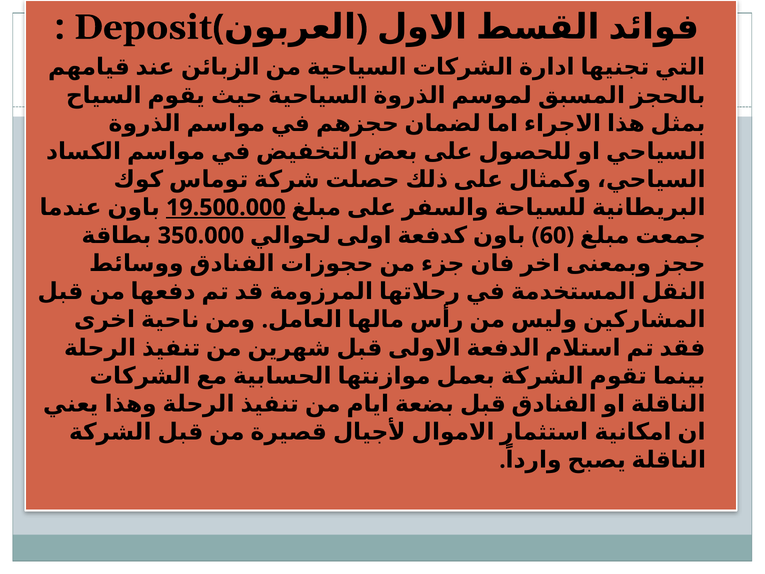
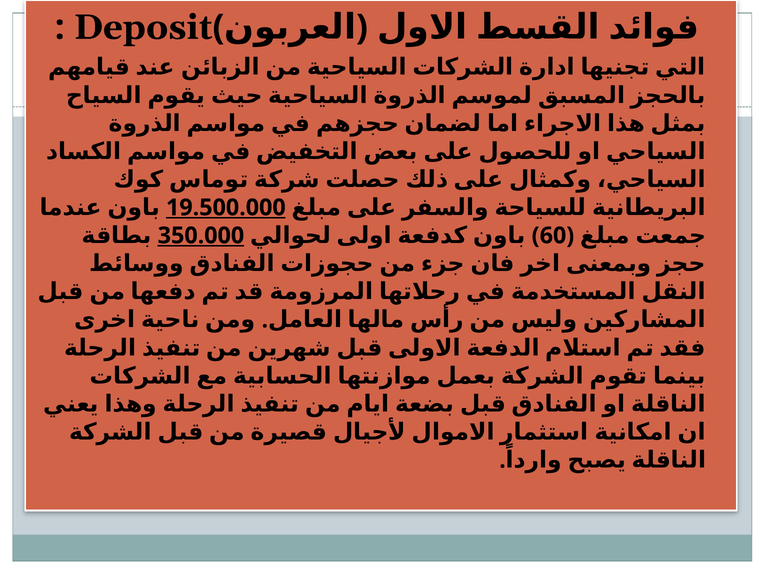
350.000 underline: none -> present
